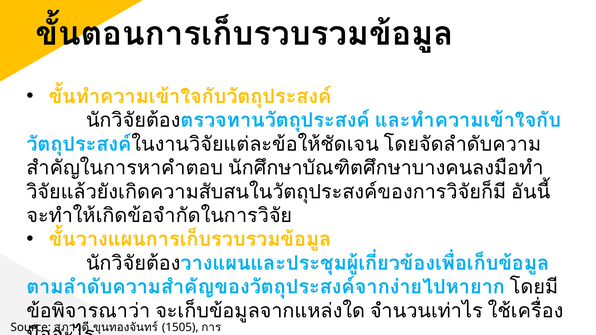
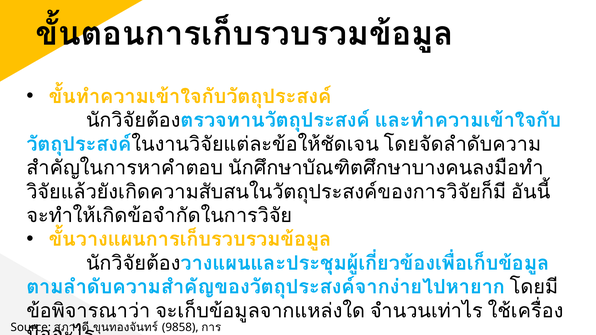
1505: 1505 -> 9858
